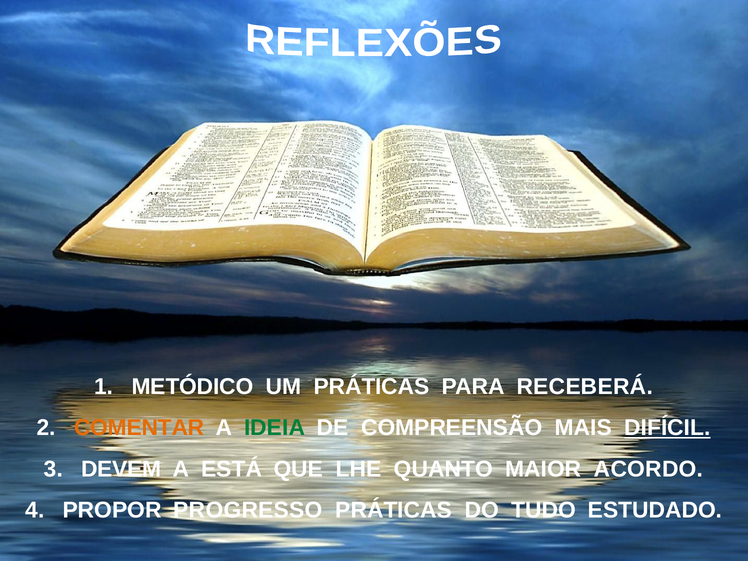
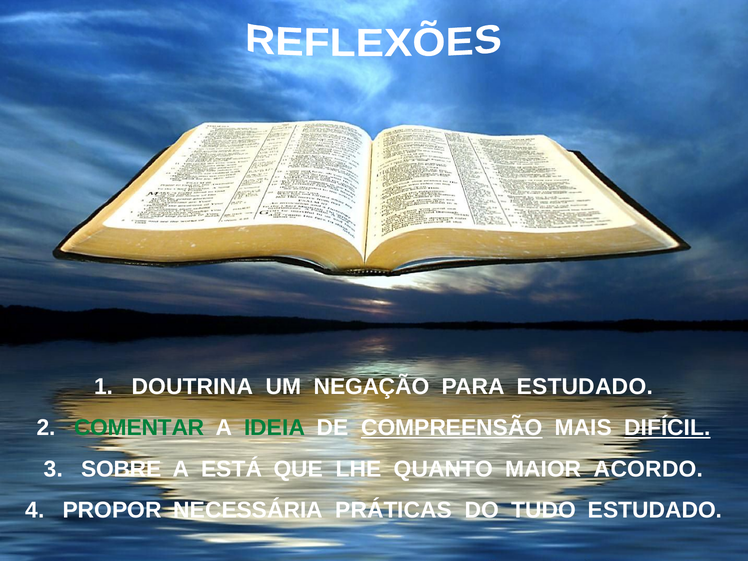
METÓDICO: METÓDICO -> DOUTRINA
UM PRÁTICAS: PRÁTICAS -> NEGAÇÃO
PARA RECEBERÁ: RECEBERÁ -> ESTUDADO
COMENTAR colour: orange -> green
COMPREENSÃO underline: none -> present
DEVEM: DEVEM -> SOBRE
PROGRESSO: PROGRESSO -> NECESSÁRIA
